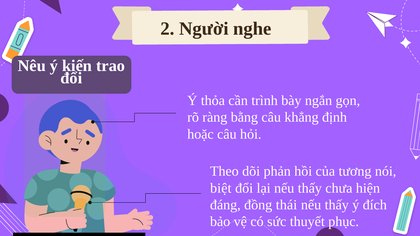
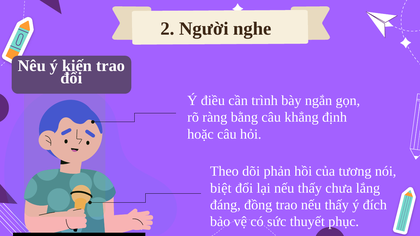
thỏa: thỏa -> điều
hiện: hiện -> lắng
đồng thái: thái -> trao
